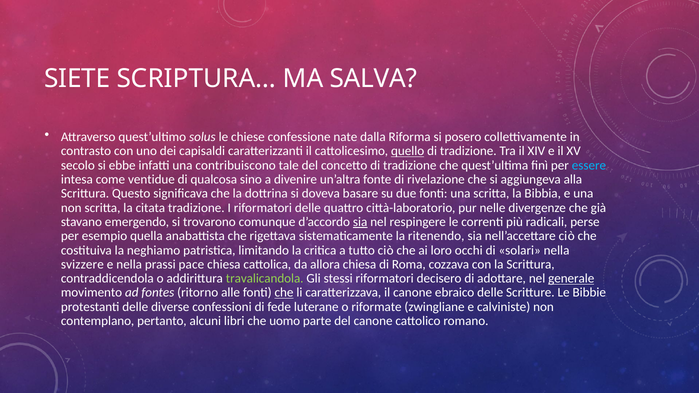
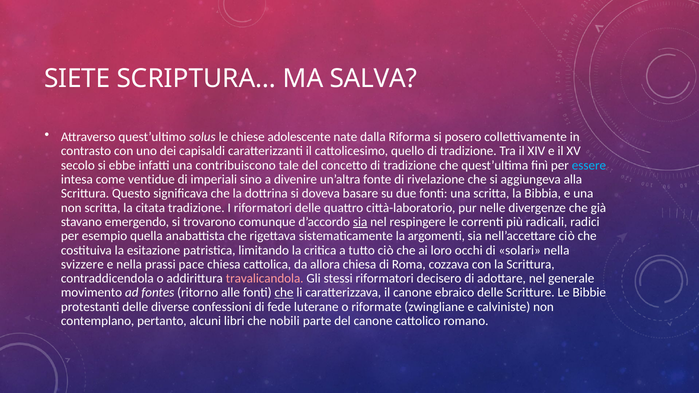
confessione: confessione -> adolescente
quello underline: present -> none
qualcosa: qualcosa -> imperiali
perse: perse -> radici
ritenendo: ritenendo -> argomenti
neghiamo: neghiamo -> esitazione
travalicandola colour: light green -> pink
generale underline: present -> none
uomo: uomo -> nobili
